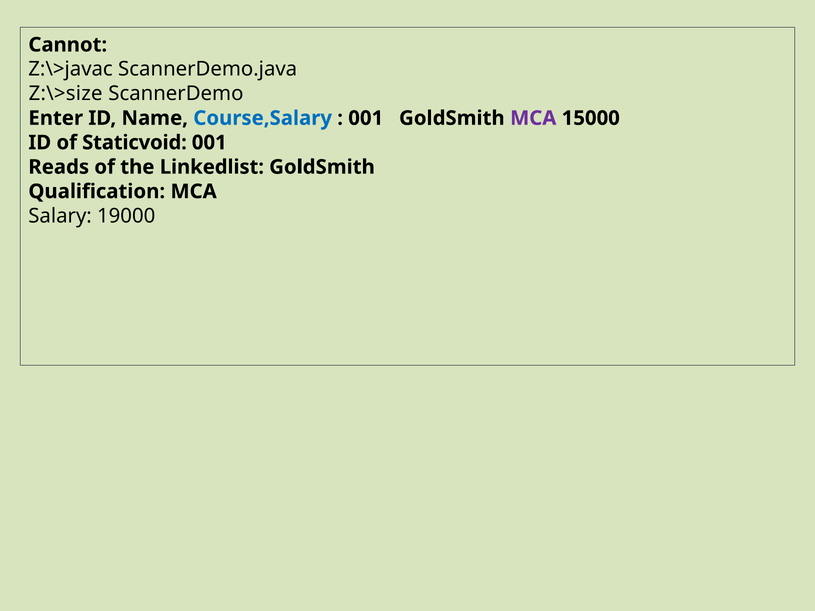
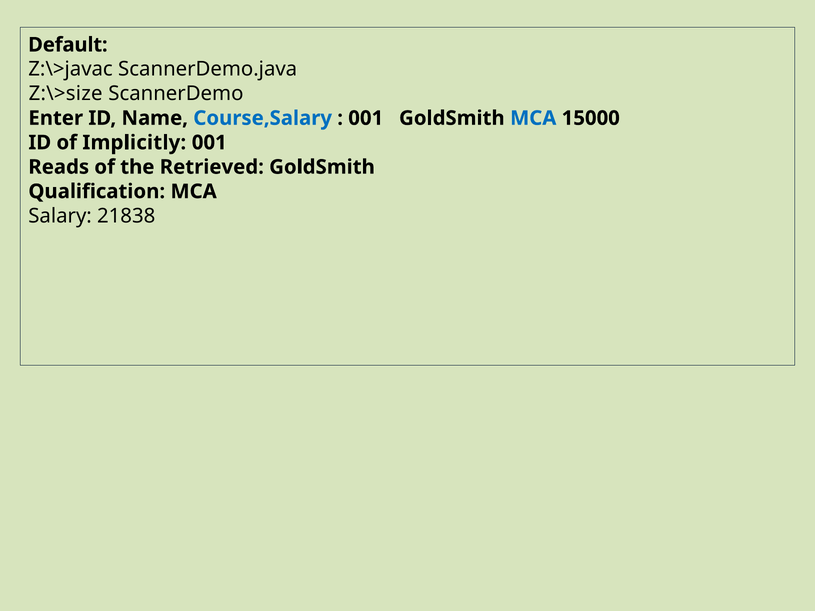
Cannot: Cannot -> Default
MCA at (533, 118) colour: purple -> blue
Staticvoid: Staticvoid -> Implicitly
Linkedlist: Linkedlist -> Retrieved
19000: 19000 -> 21838
